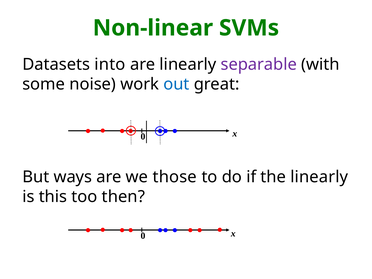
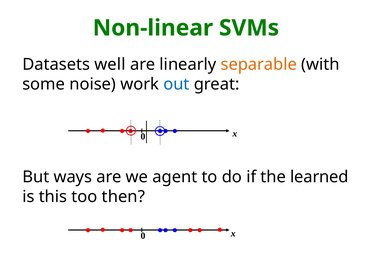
into: into -> well
separable colour: purple -> orange
those: those -> agent
the linearly: linearly -> learned
